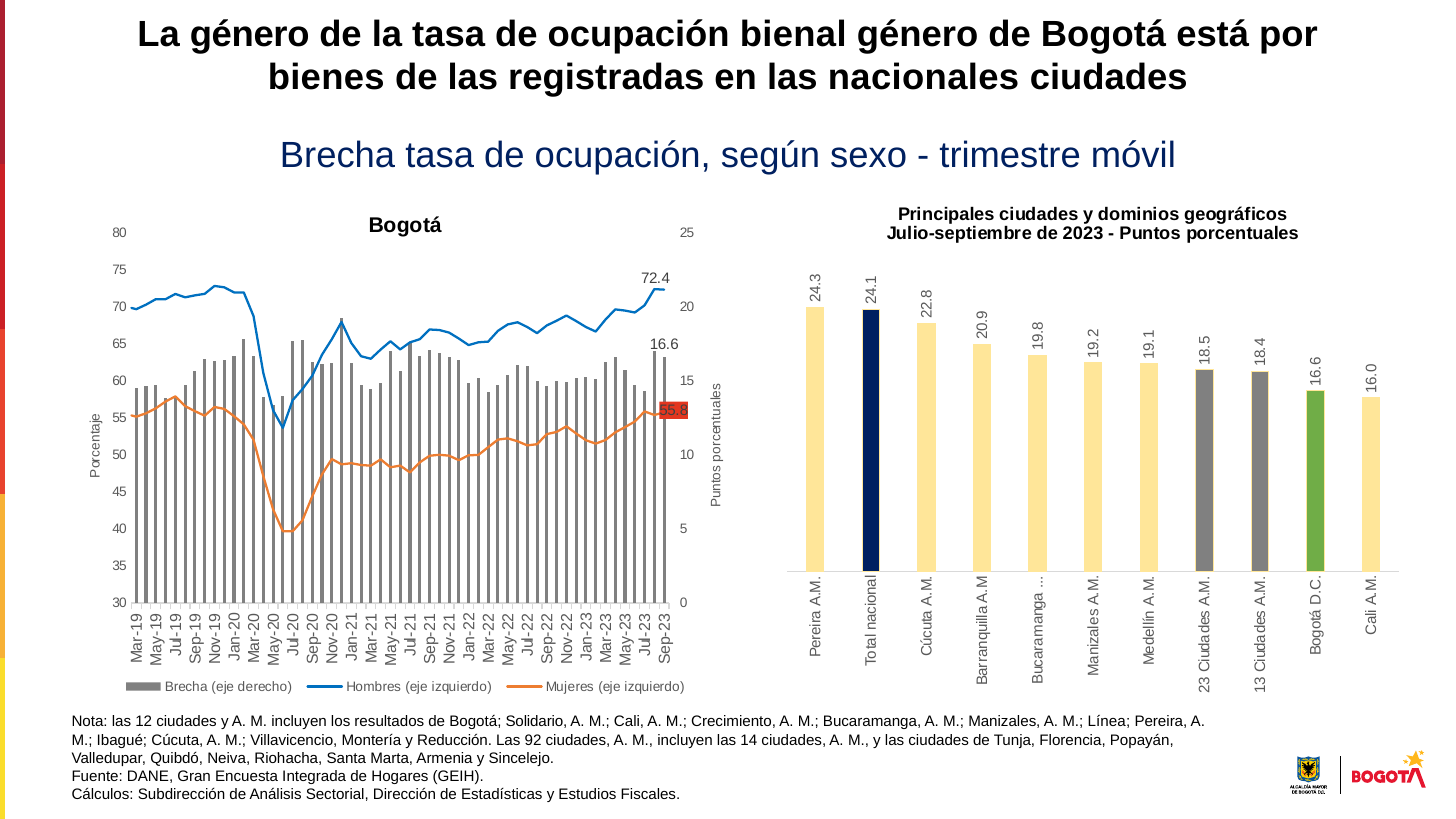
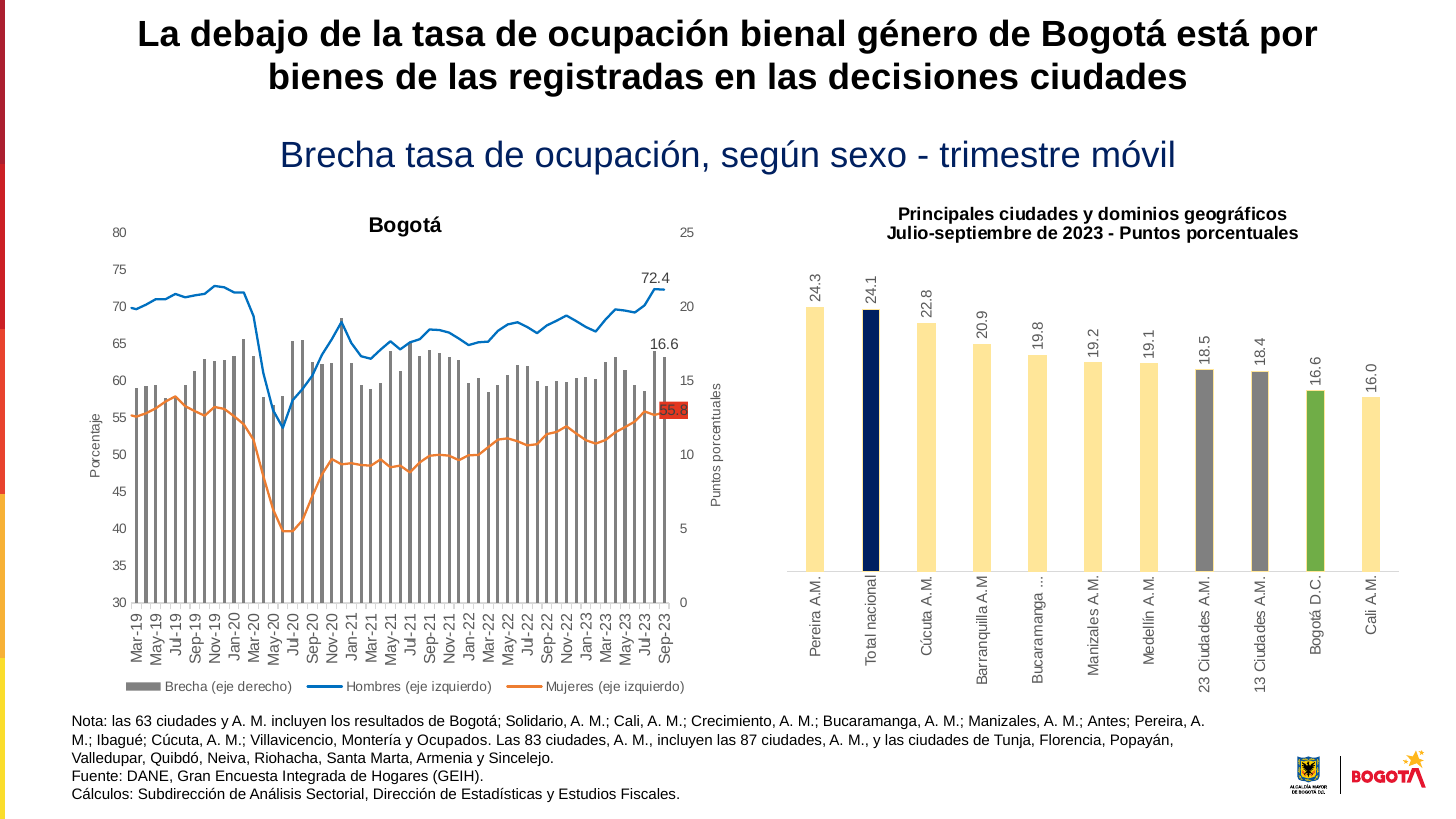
La género: género -> debajo
nacionales: nacionales -> decisiones
12: 12 -> 63
Línea: Línea -> Antes
Reducción: Reducción -> Ocupados
92: 92 -> 83
14: 14 -> 87
